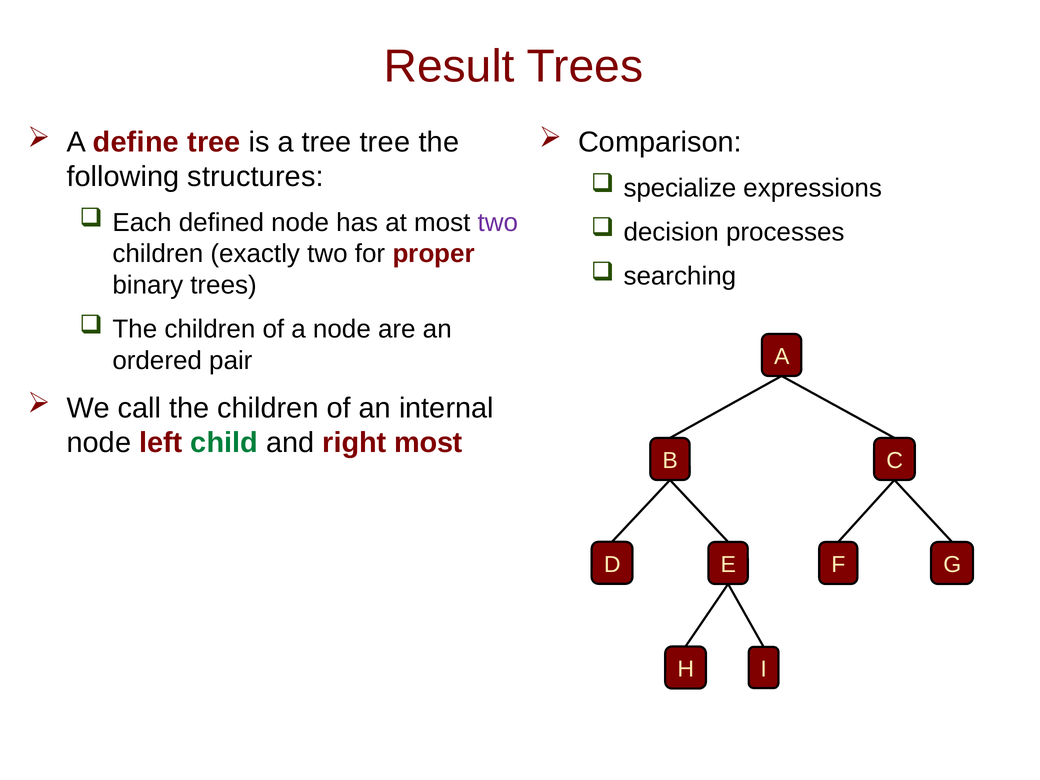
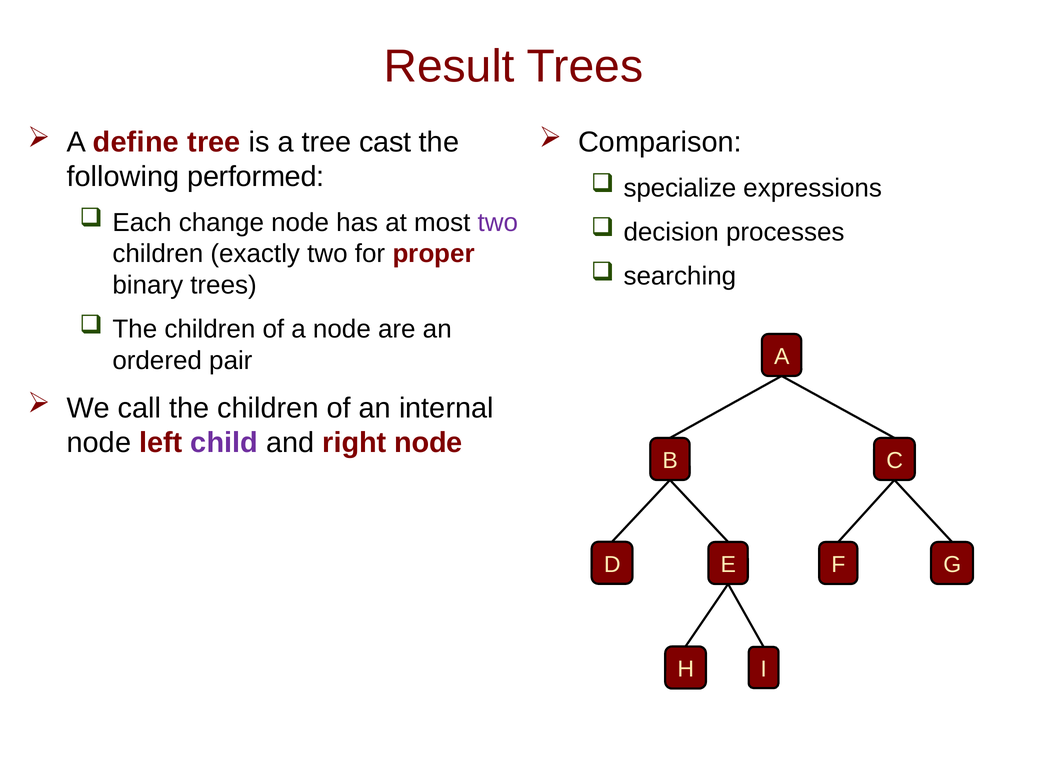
tree tree: tree -> cast
structures: structures -> performed
defined: defined -> change
child colour: green -> purple
right most: most -> node
